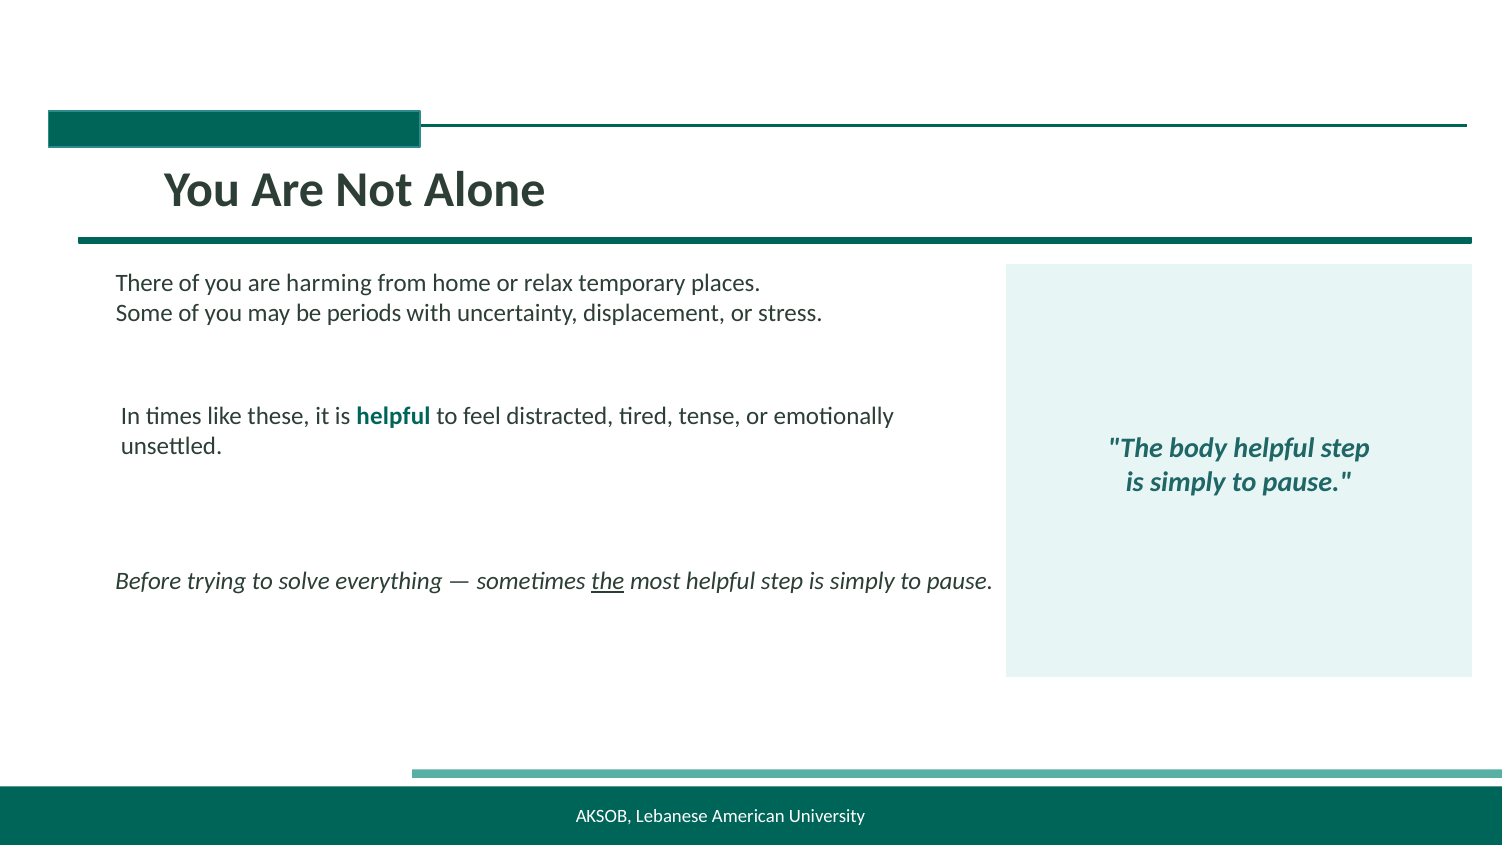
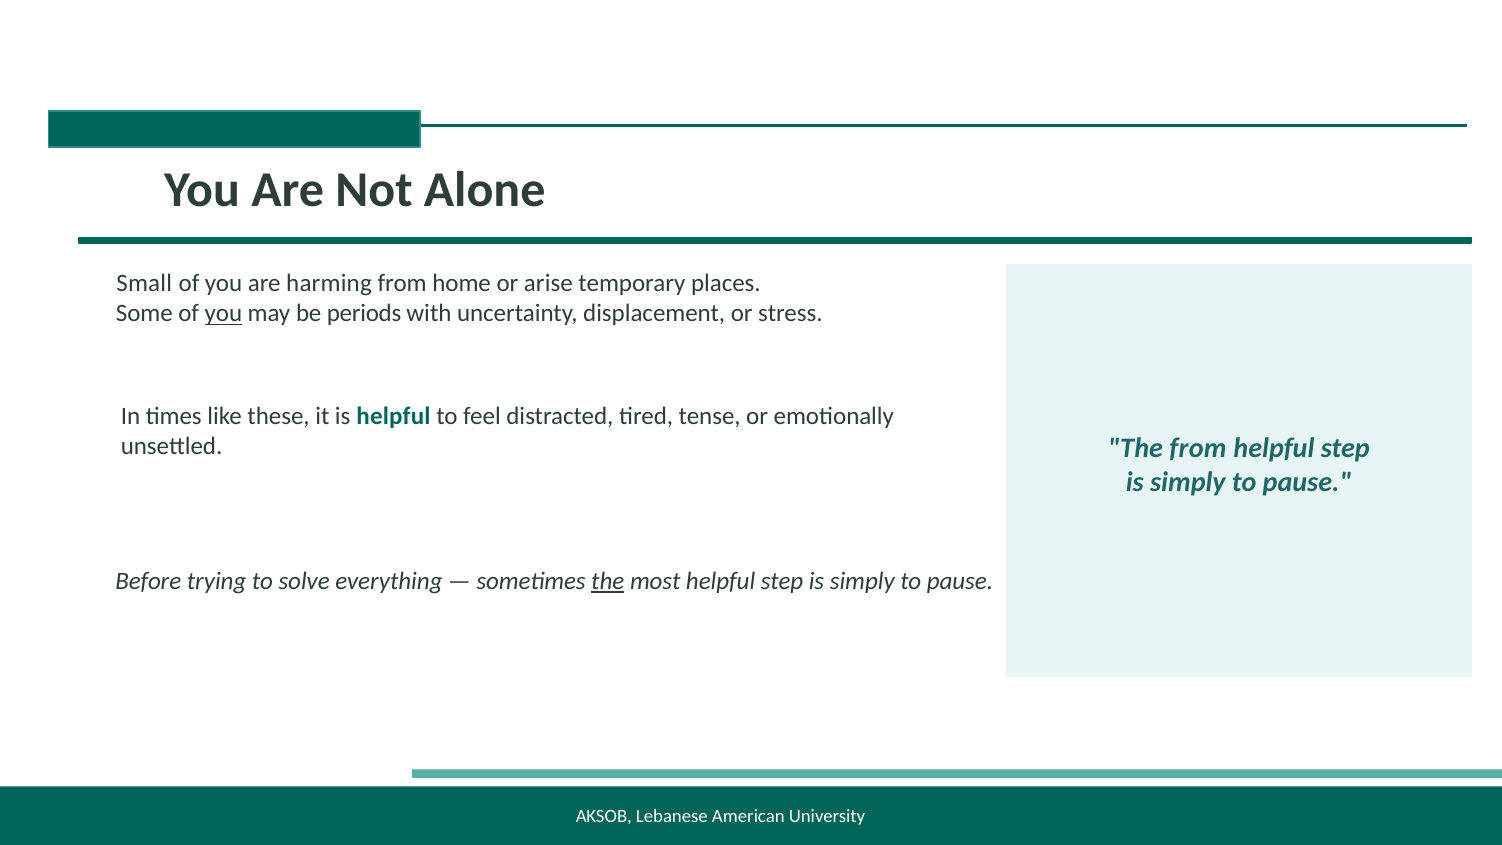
There: There -> Small
relax: relax -> arise
you at (223, 314) underline: none -> present
The body: body -> from
